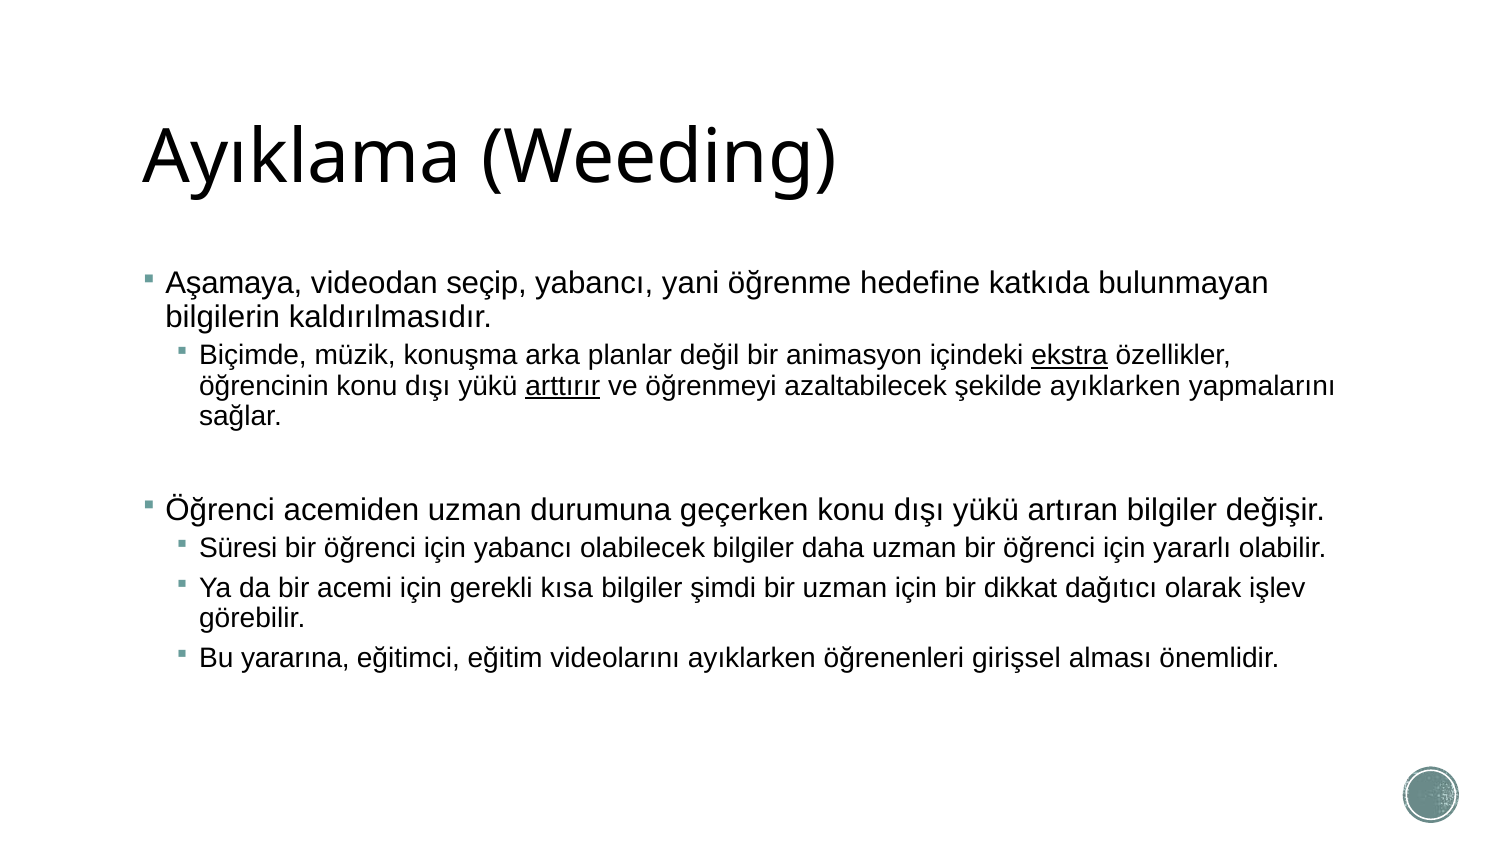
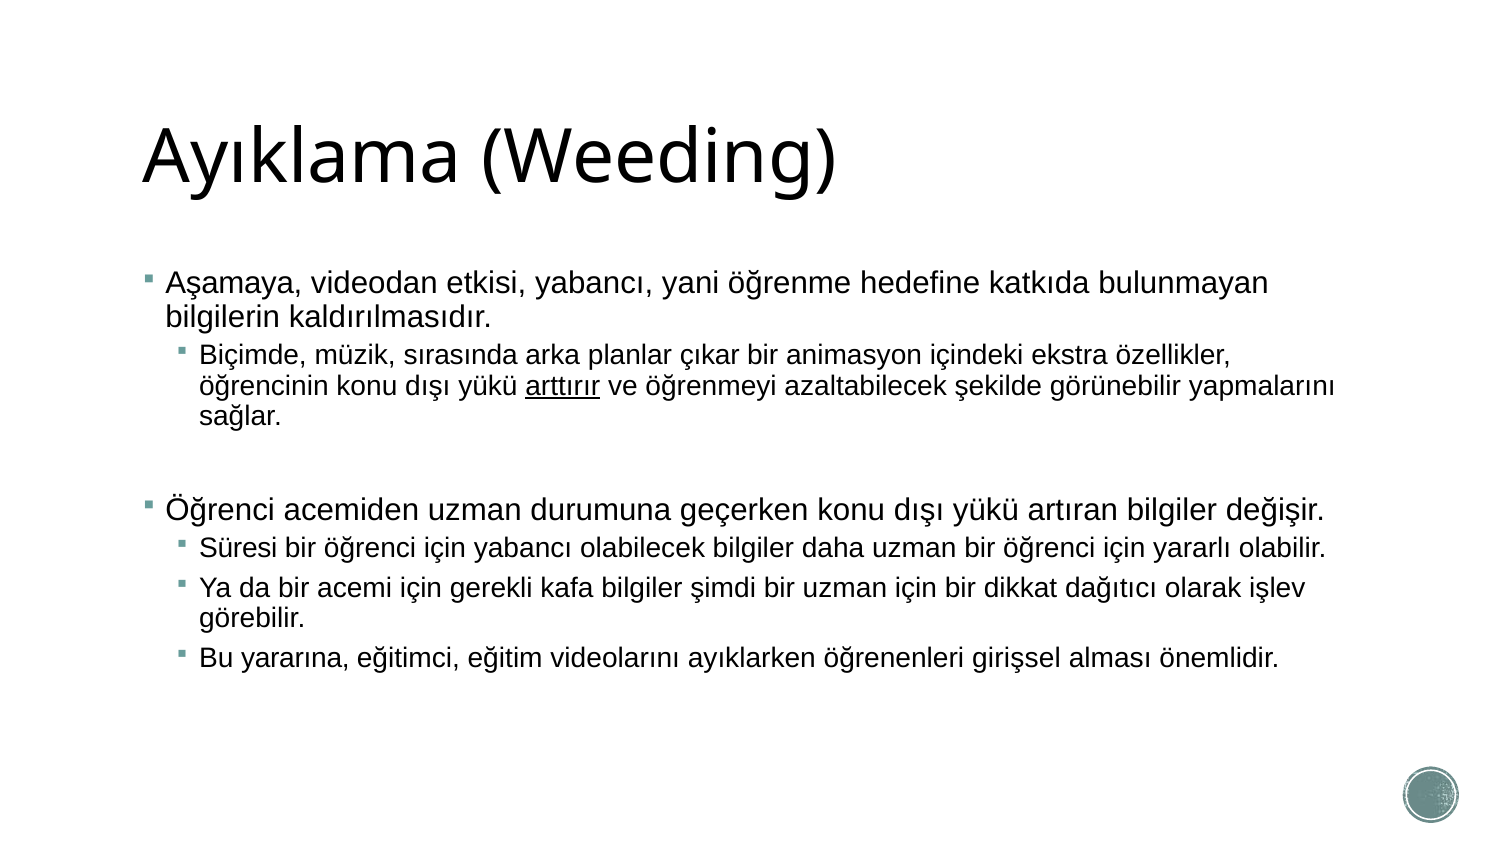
seçip: seçip -> etkisi
konuşma: konuşma -> sırasında
değil: değil -> çıkar
ekstra underline: present -> none
şekilde ayıklarken: ayıklarken -> görünebilir
kısa: kısa -> kafa
